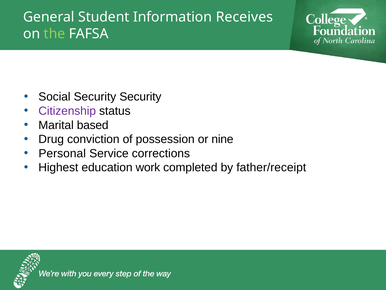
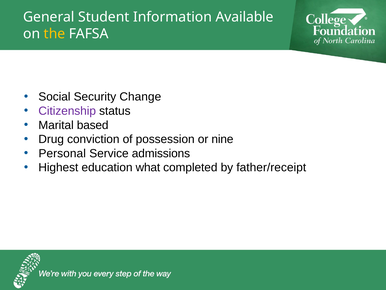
Receives: Receives -> Available
the colour: light green -> yellow
Security Security: Security -> Change
corrections: corrections -> admissions
work: work -> what
